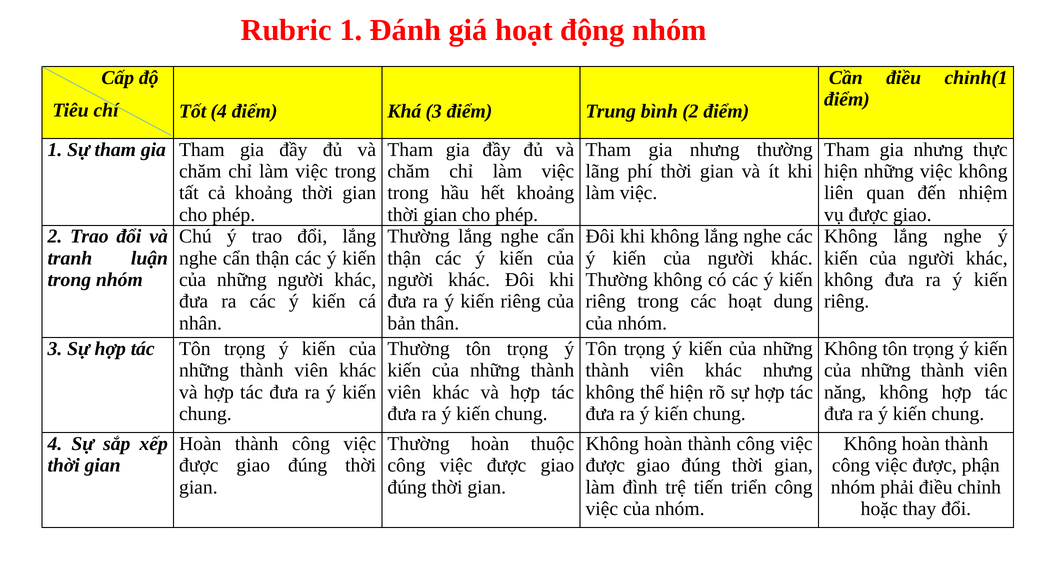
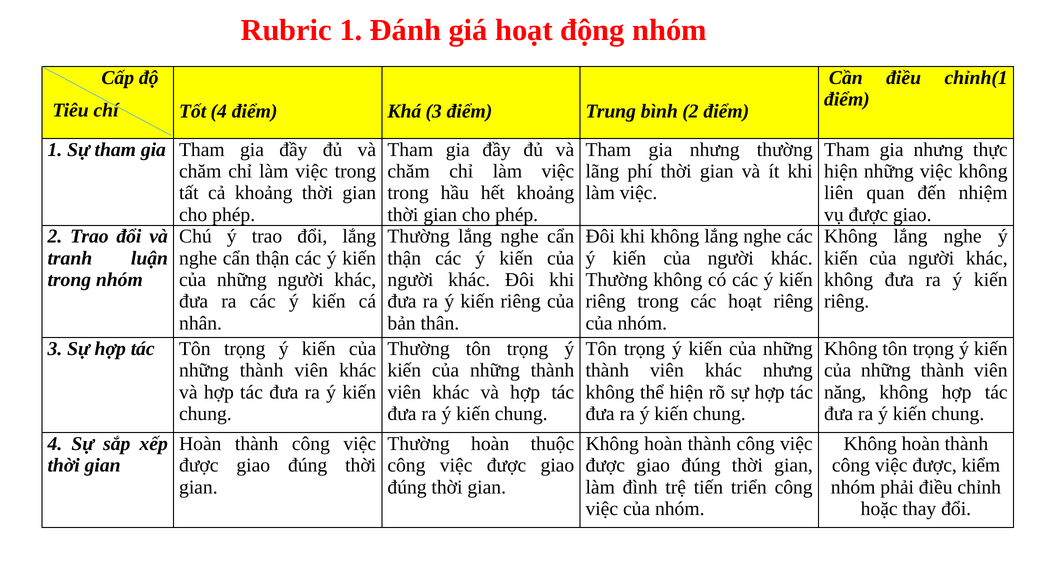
hoạt dung: dung -> riêng
phận: phận -> kiểm
